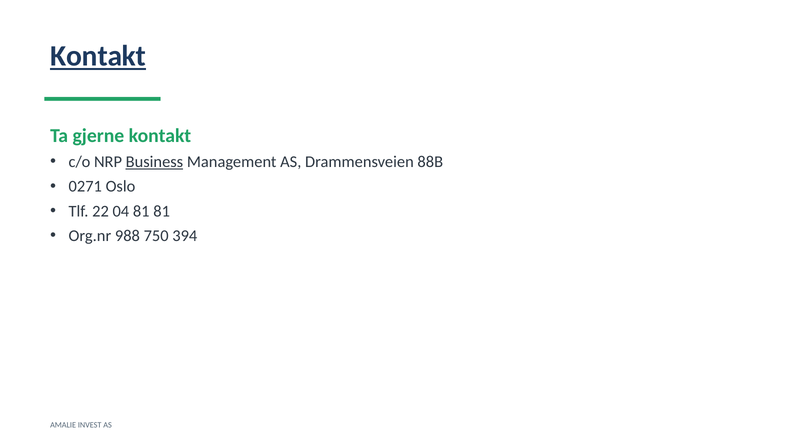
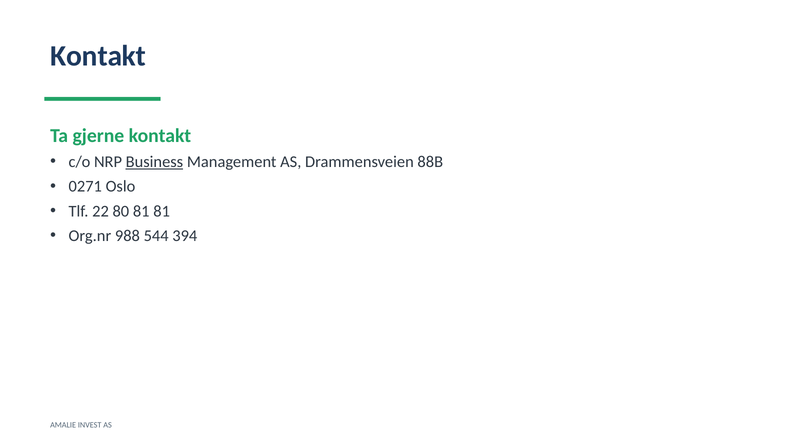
Kontakt at (98, 56) underline: present -> none
04: 04 -> 80
750: 750 -> 544
